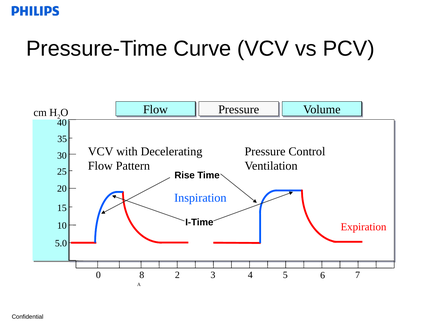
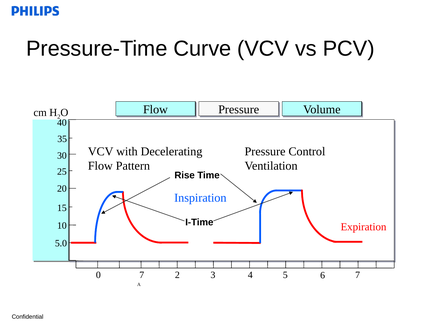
0 8: 8 -> 7
